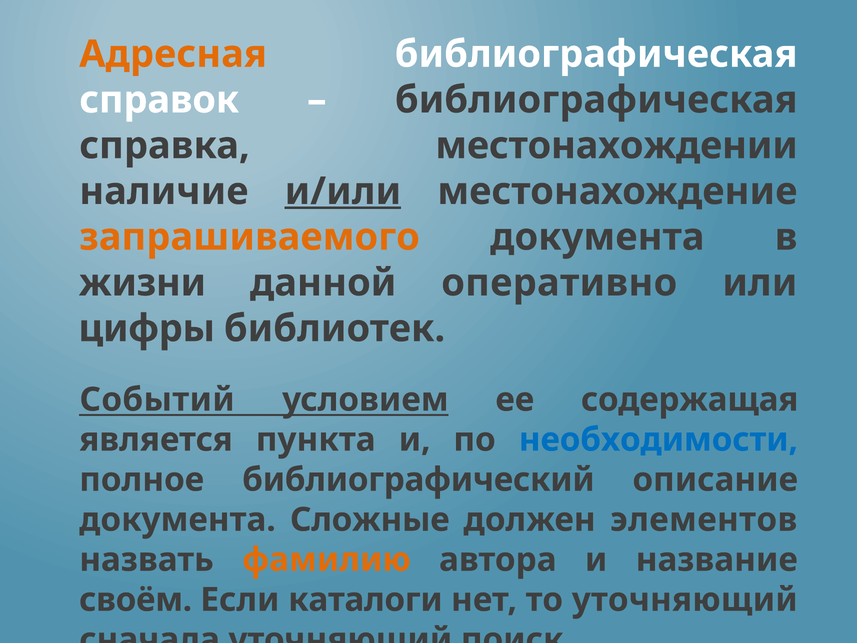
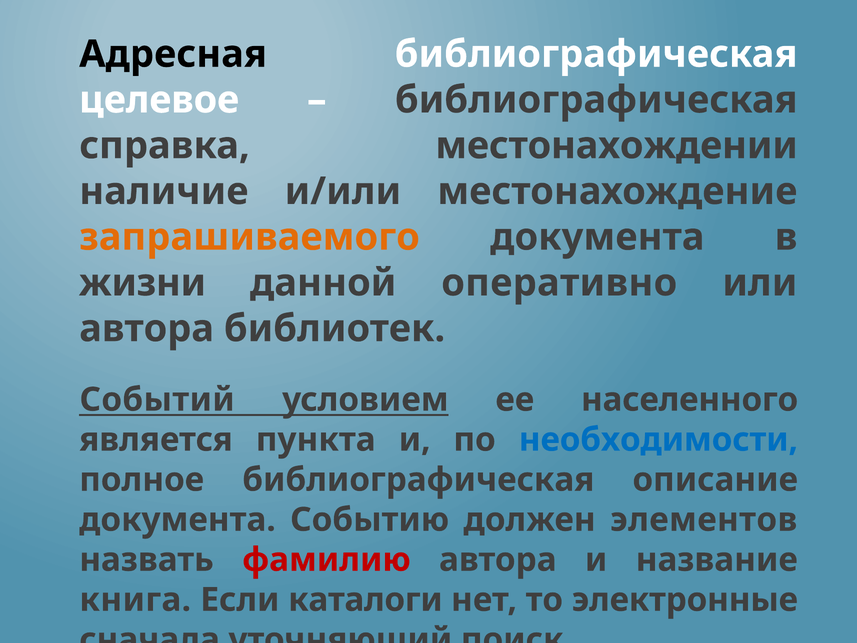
Адресная colour: orange -> black
справок: справок -> целевое
и/или underline: present -> none
цифры at (147, 328): цифры -> автора
содержащая: содержащая -> населенного
полное библиографический: библиографический -> библиографическая
Сложные: Сложные -> Событию
фамилию colour: orange -> red
своём: своём -> книга
то уточняющий: уточняющий -> электронные
